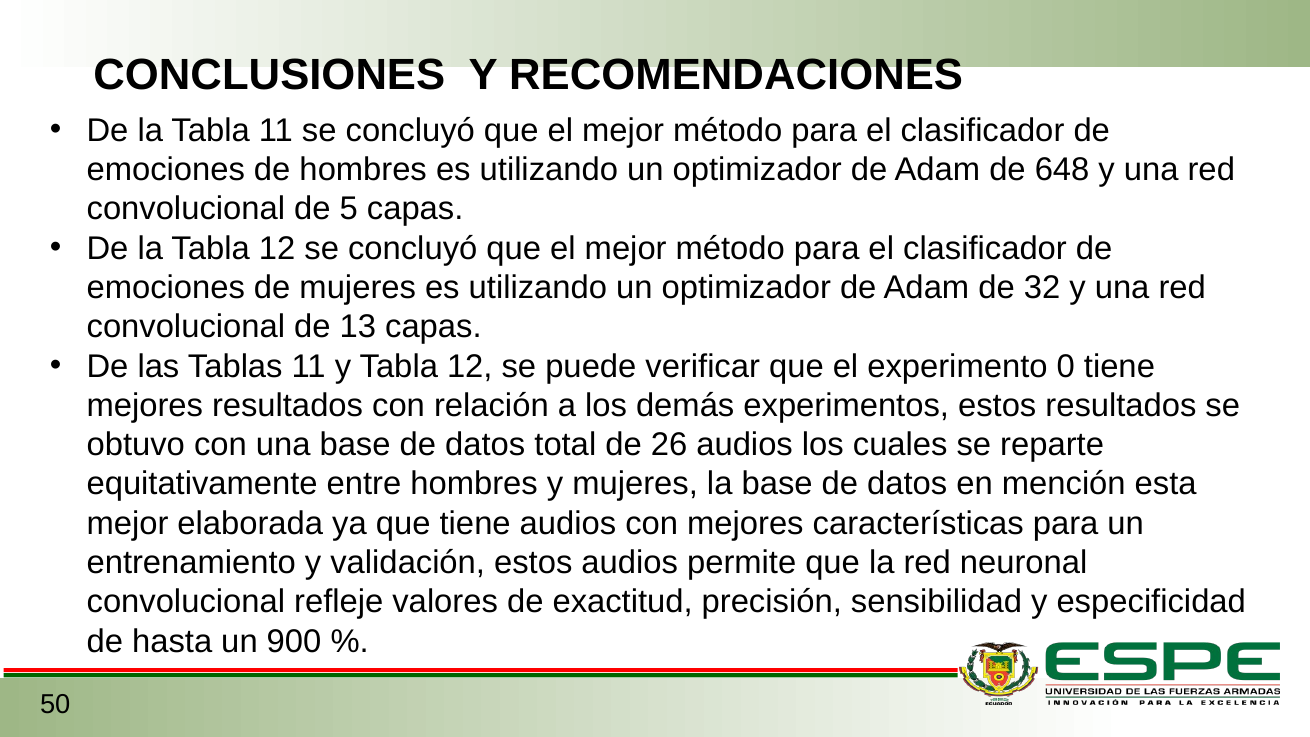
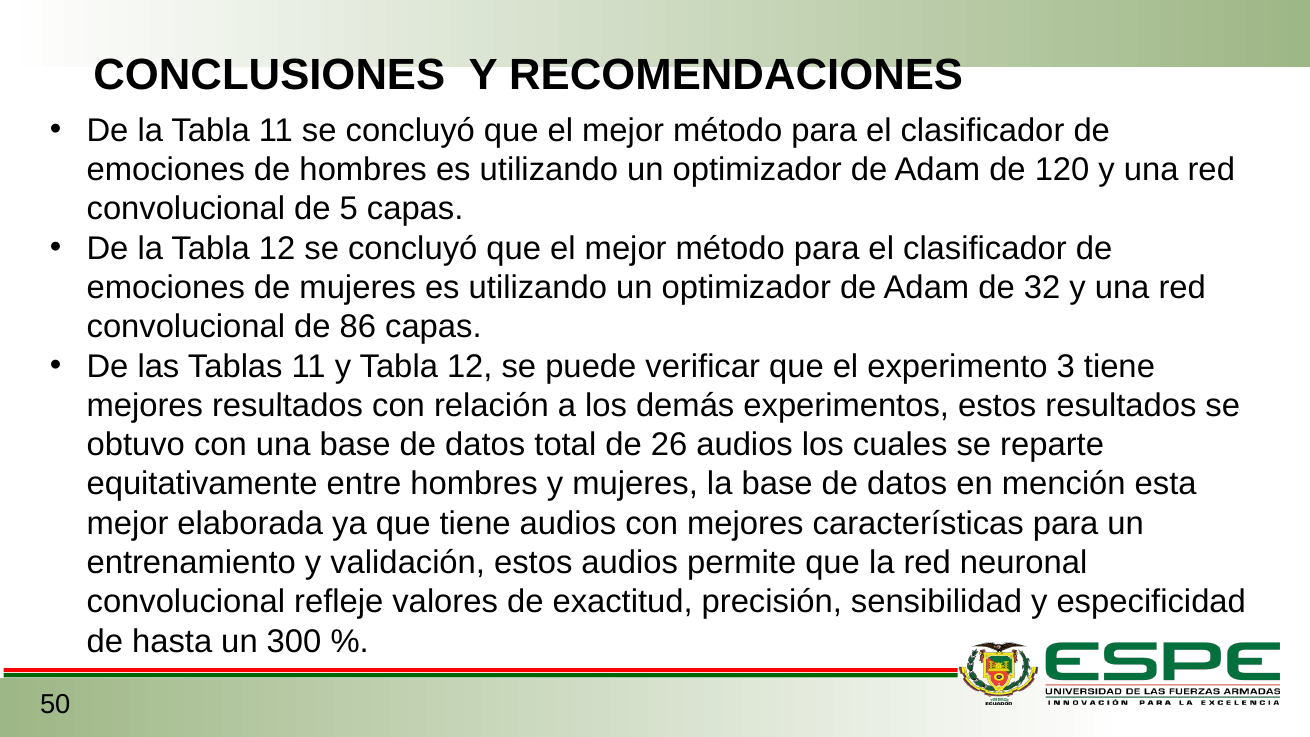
648: 648 -> 120
13: 13 -> 86
0: 0 -> 3
900: 900 -> 300
